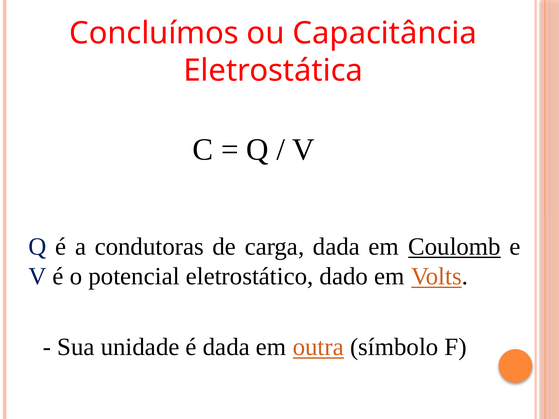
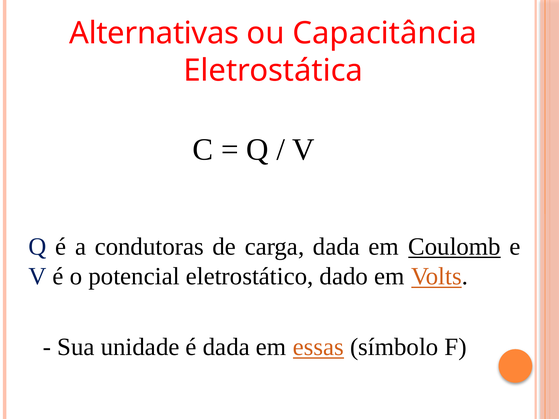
Concluímos: Concluímos -> Alternativas
outra: outra -> essas
